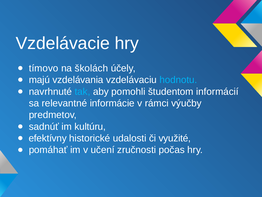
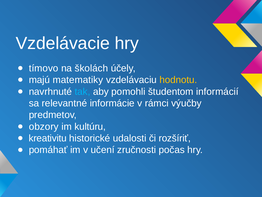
vzdelávania: vzdelávania -> matematiky
hodnotu colour: light blue -> yellow
sadnúť: sadnúť -> obzory
efektívny: efektívny -> kreativitu
využité: využité -> rozšíriť
